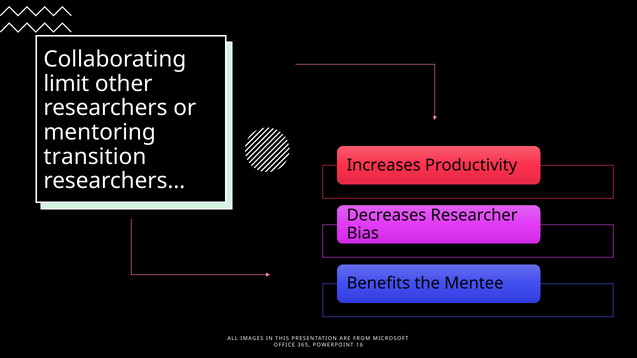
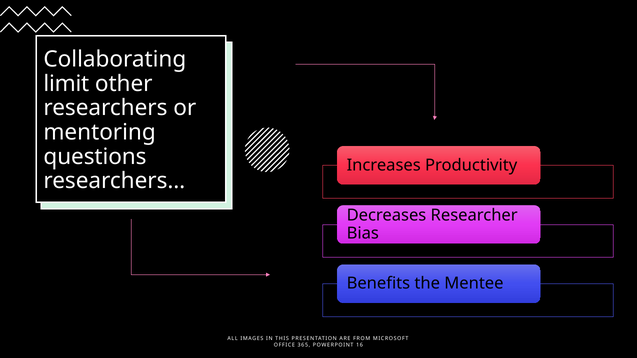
transition: transition -> questions
